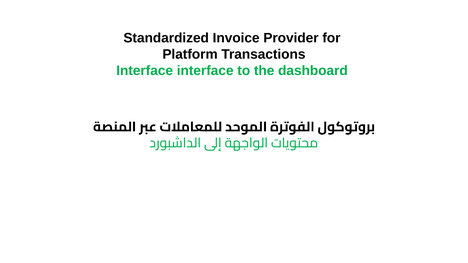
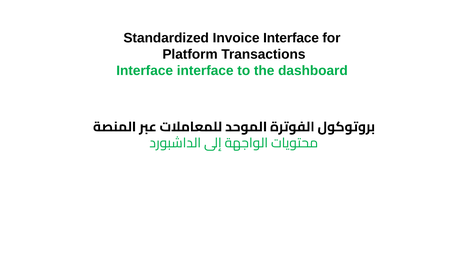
Invoice Provider: Provider -> Interface
